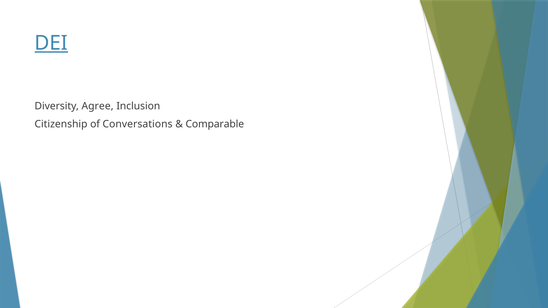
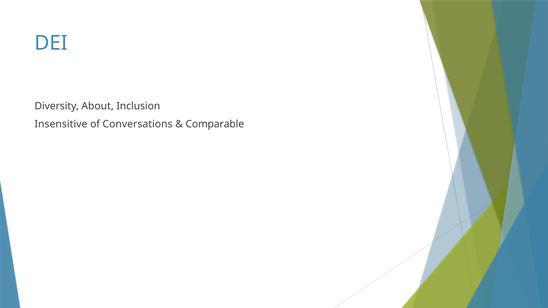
DEI underline: present -> none
Agree: Agree -> About
Citizenship: Citizenship -> Insensitive
